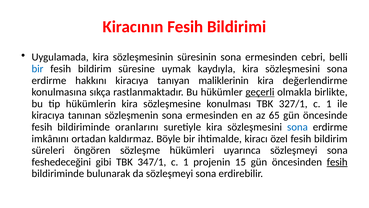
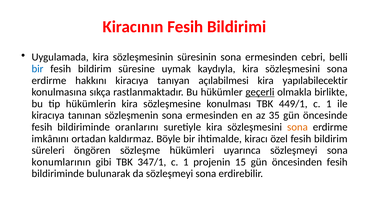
maliklerinin: maliklerinin -> açılabilmesi
değerlendirme: değerlendirme -> yapılabilecektir
327/1: 327/1 -> 449/1
65: 65 -> 35
sona at (297, 127) colour: blue -> orange
feshedeceğini: feshedeceğini -> konumlarının
fesih at (337, 162) underline: present -> none
